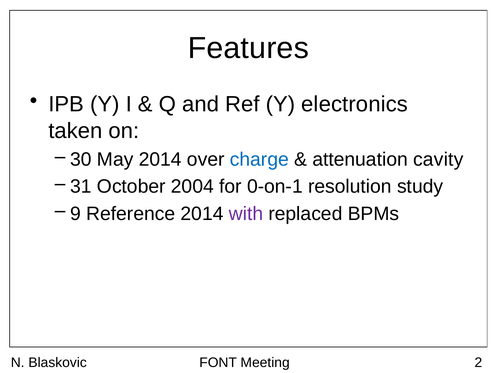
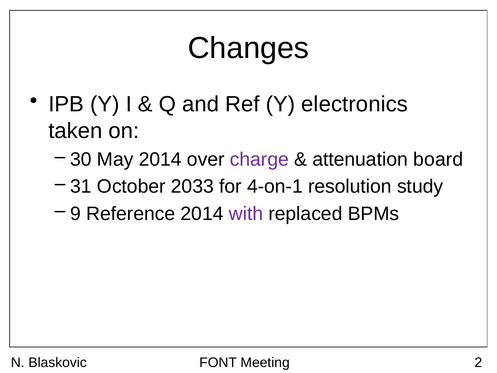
Features: Features -> Changes
charge colour: blue -> purple
cavity: cavity -> board
2004: 2004 -> 2033
0-on-1: 0-on-1 -> 4-on-1
